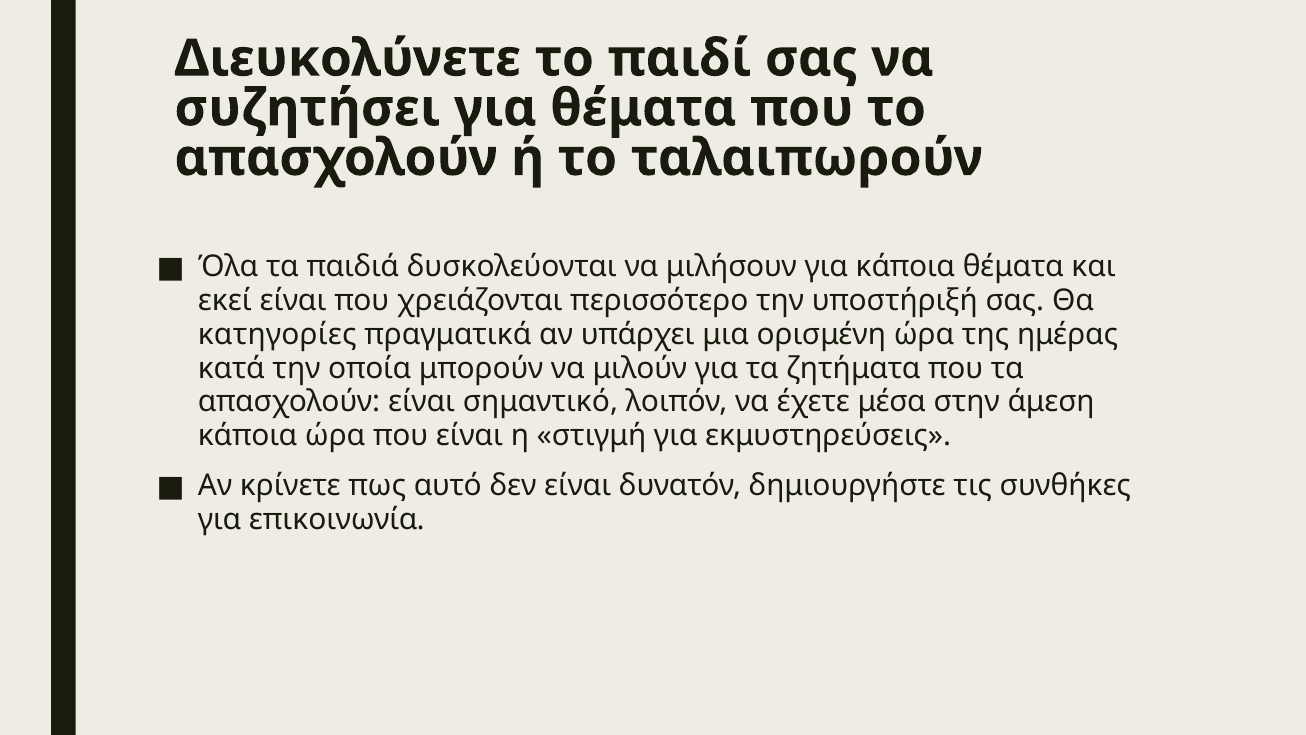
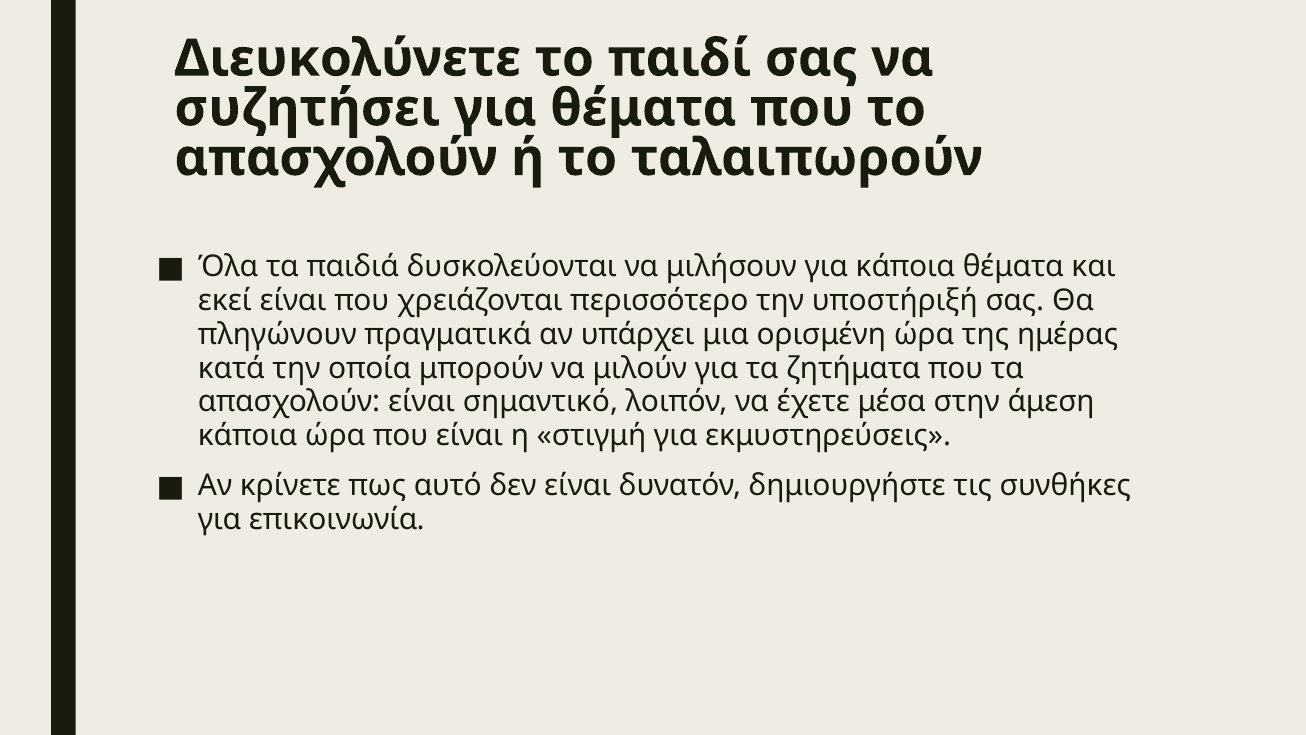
κατηγορίες: κατηγορίες -> πληγώνουν
